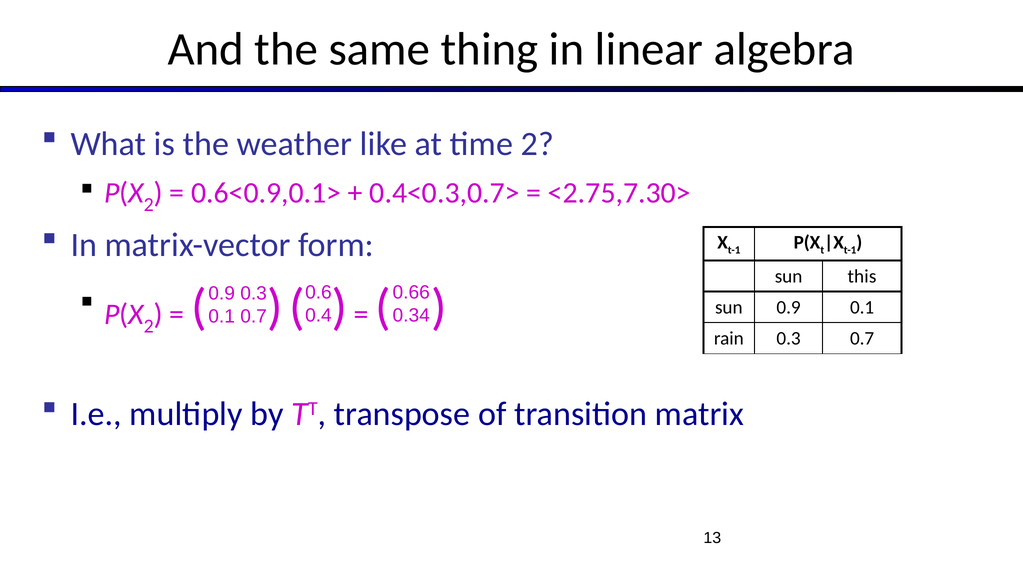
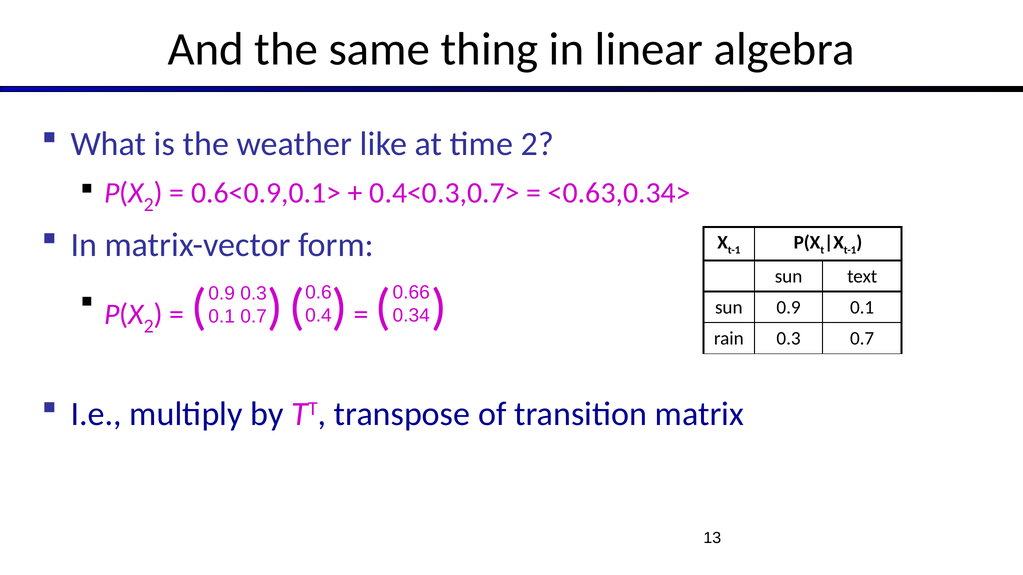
<2.75,7.30>: <2.75,7.30> -> <0.63,0.34>
this: this -> text
